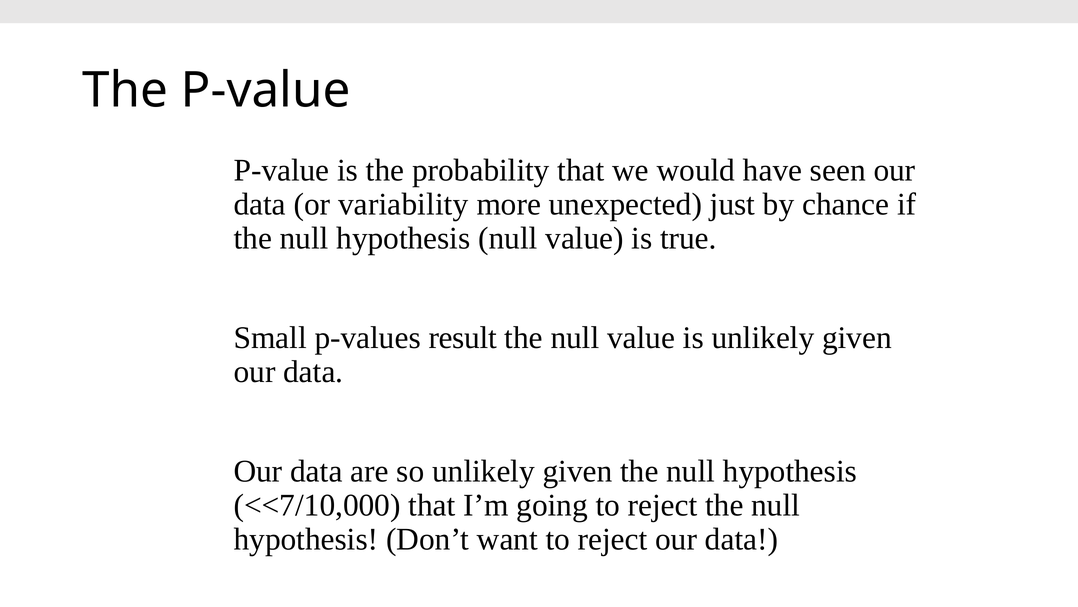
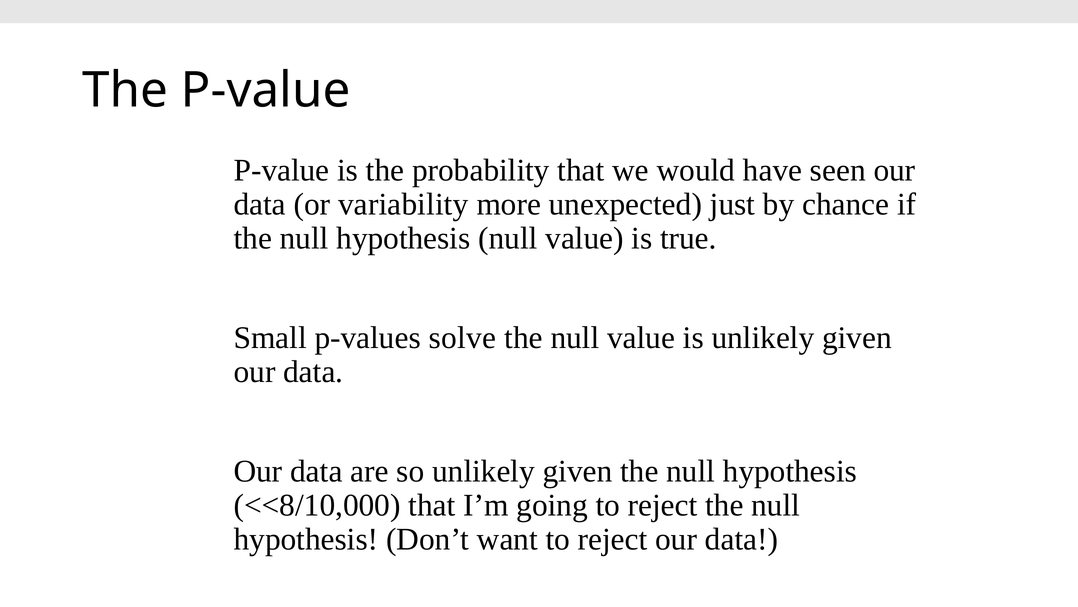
result: result -> solve
<<7/10,000: <<7/10,000 -> <<8/10,000
